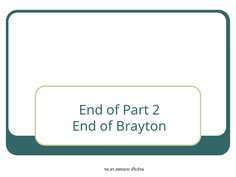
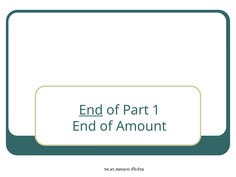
End at (91, 110) underline: none -> present
2: 2 -> 1
Brayton: Brayton -> Amount
